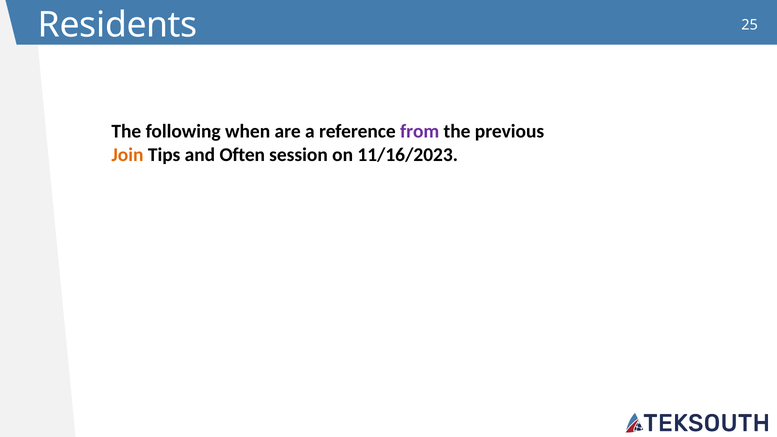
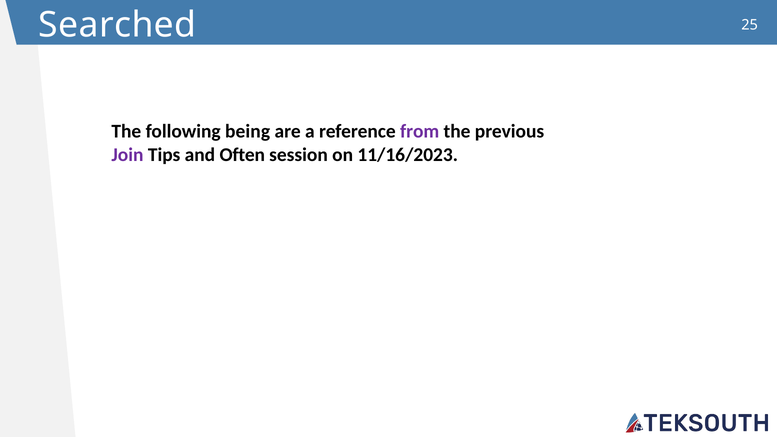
Residents: Residents -> Searched
when: when -> being
Join colour: orange -> purple
